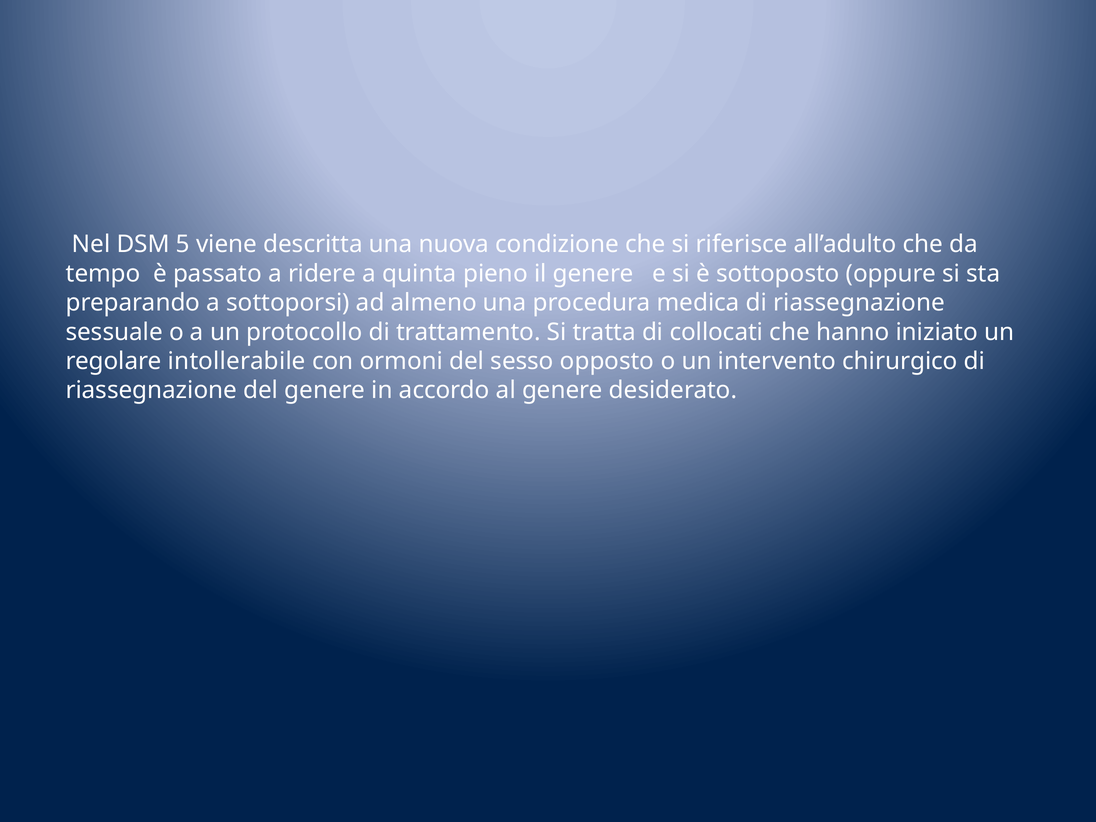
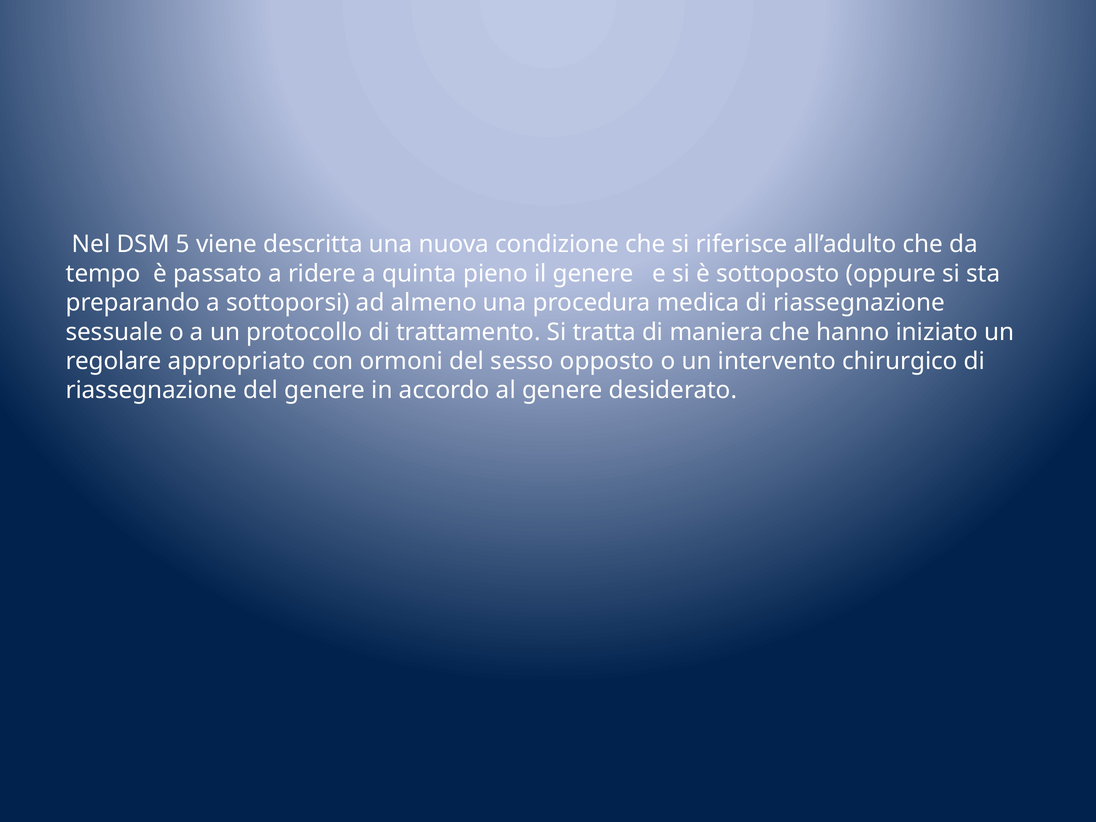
collocati: collocati -> maniera
intollerabile: intollerabile -> appropriato
